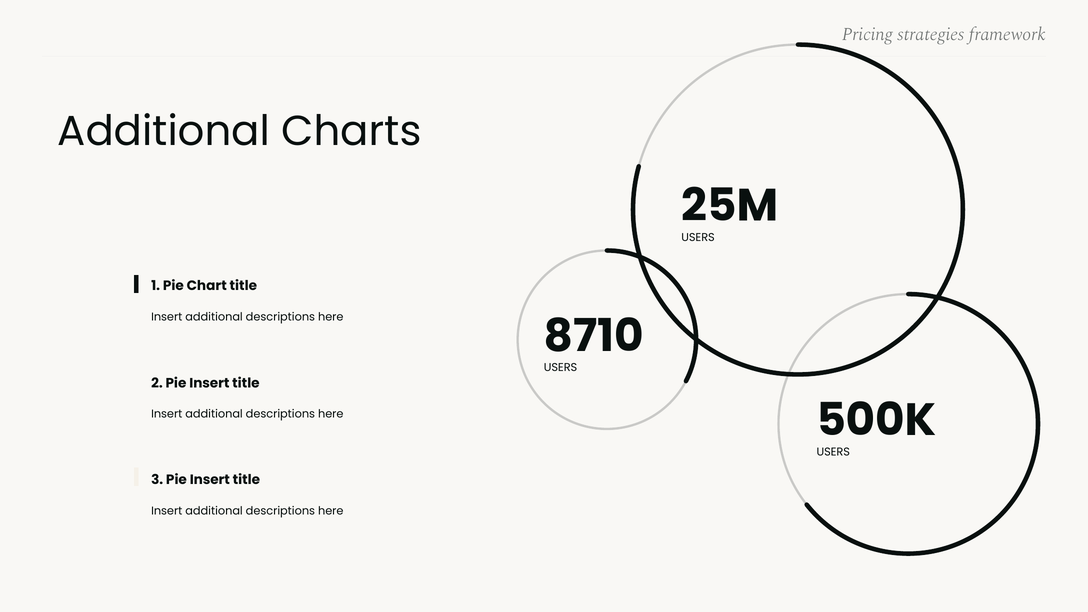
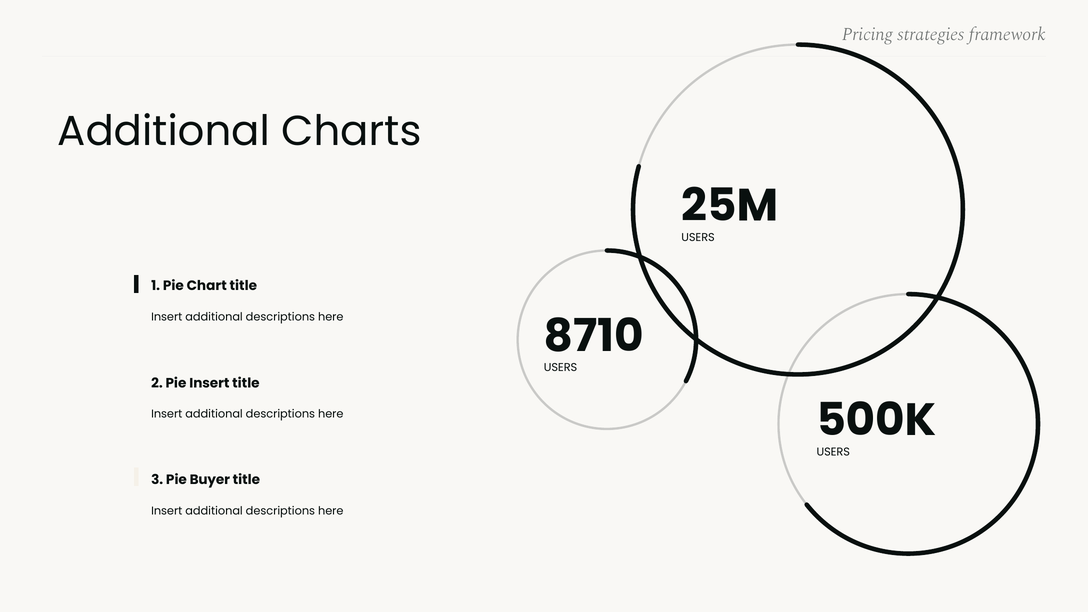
3 Pie Insert: Insert -> Buyer
